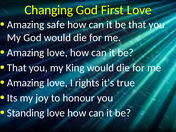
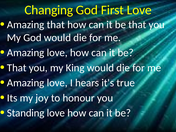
Amazing safe: safe -> that
rights: rights -> hears
